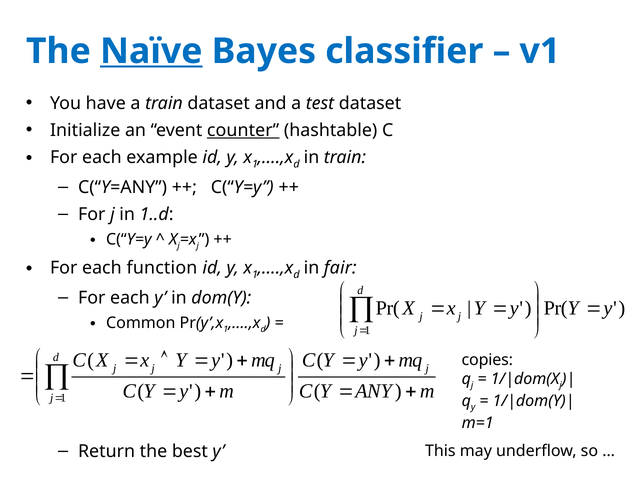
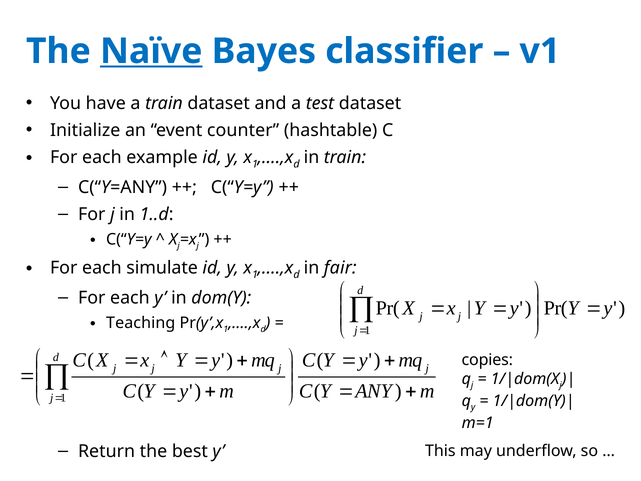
counter underline: present -> none
function: function -> simulate
Common: Common -> Teaching
